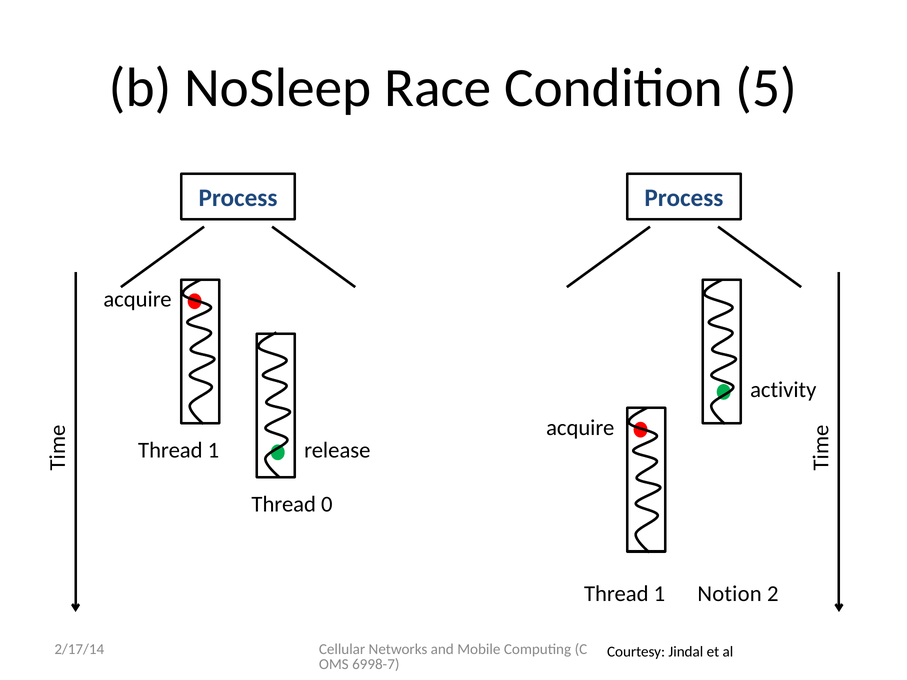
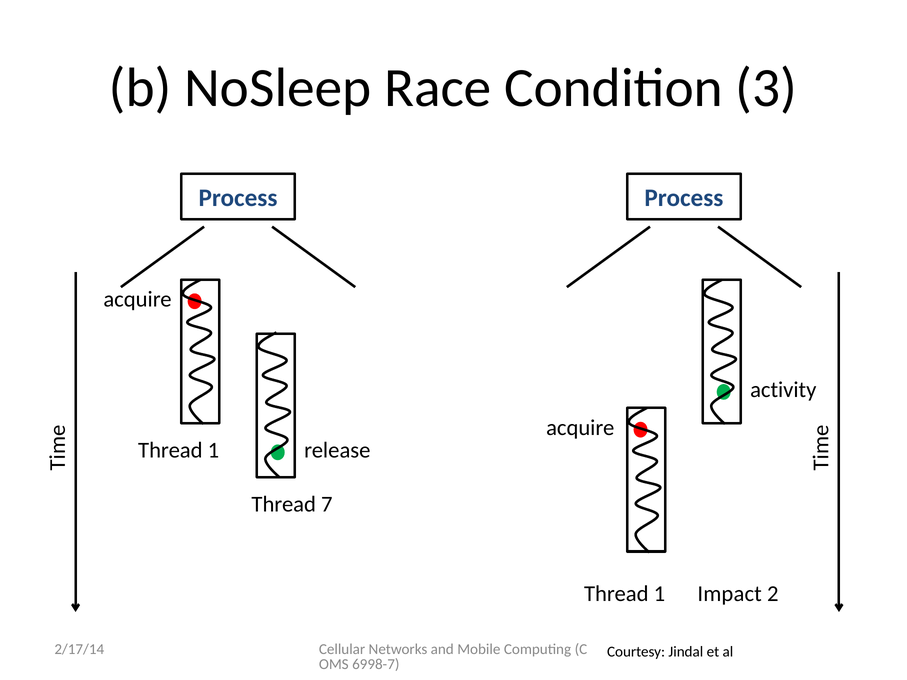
5: 5 -> 3
0: 0 -> 7
Notion: Notion -> Impact
